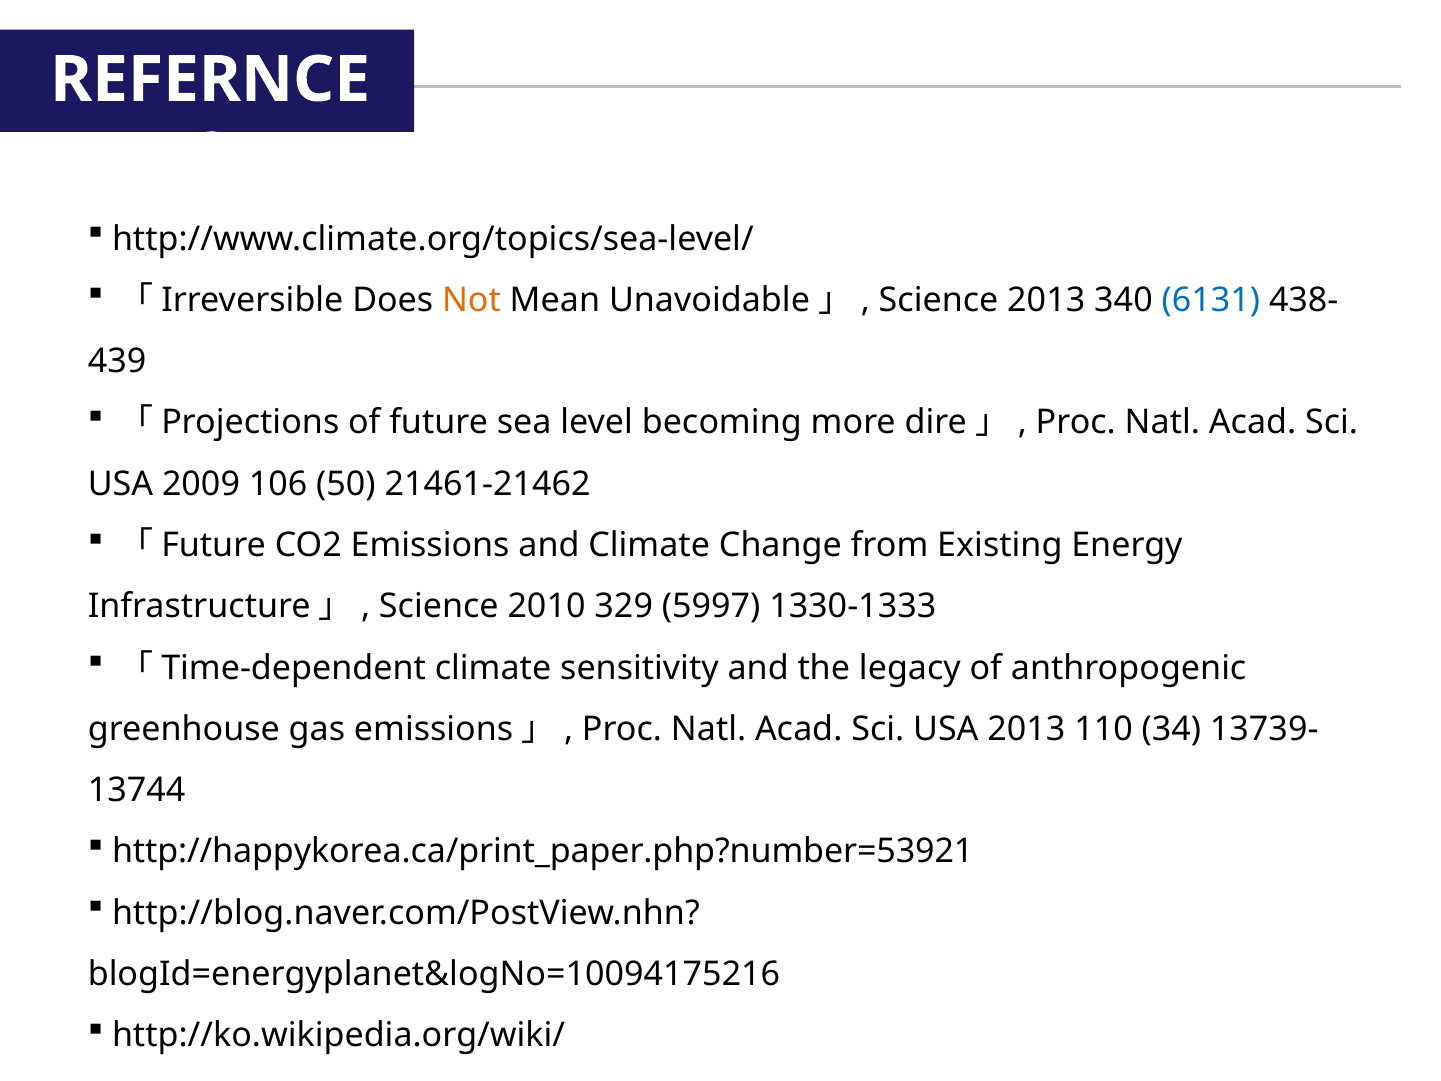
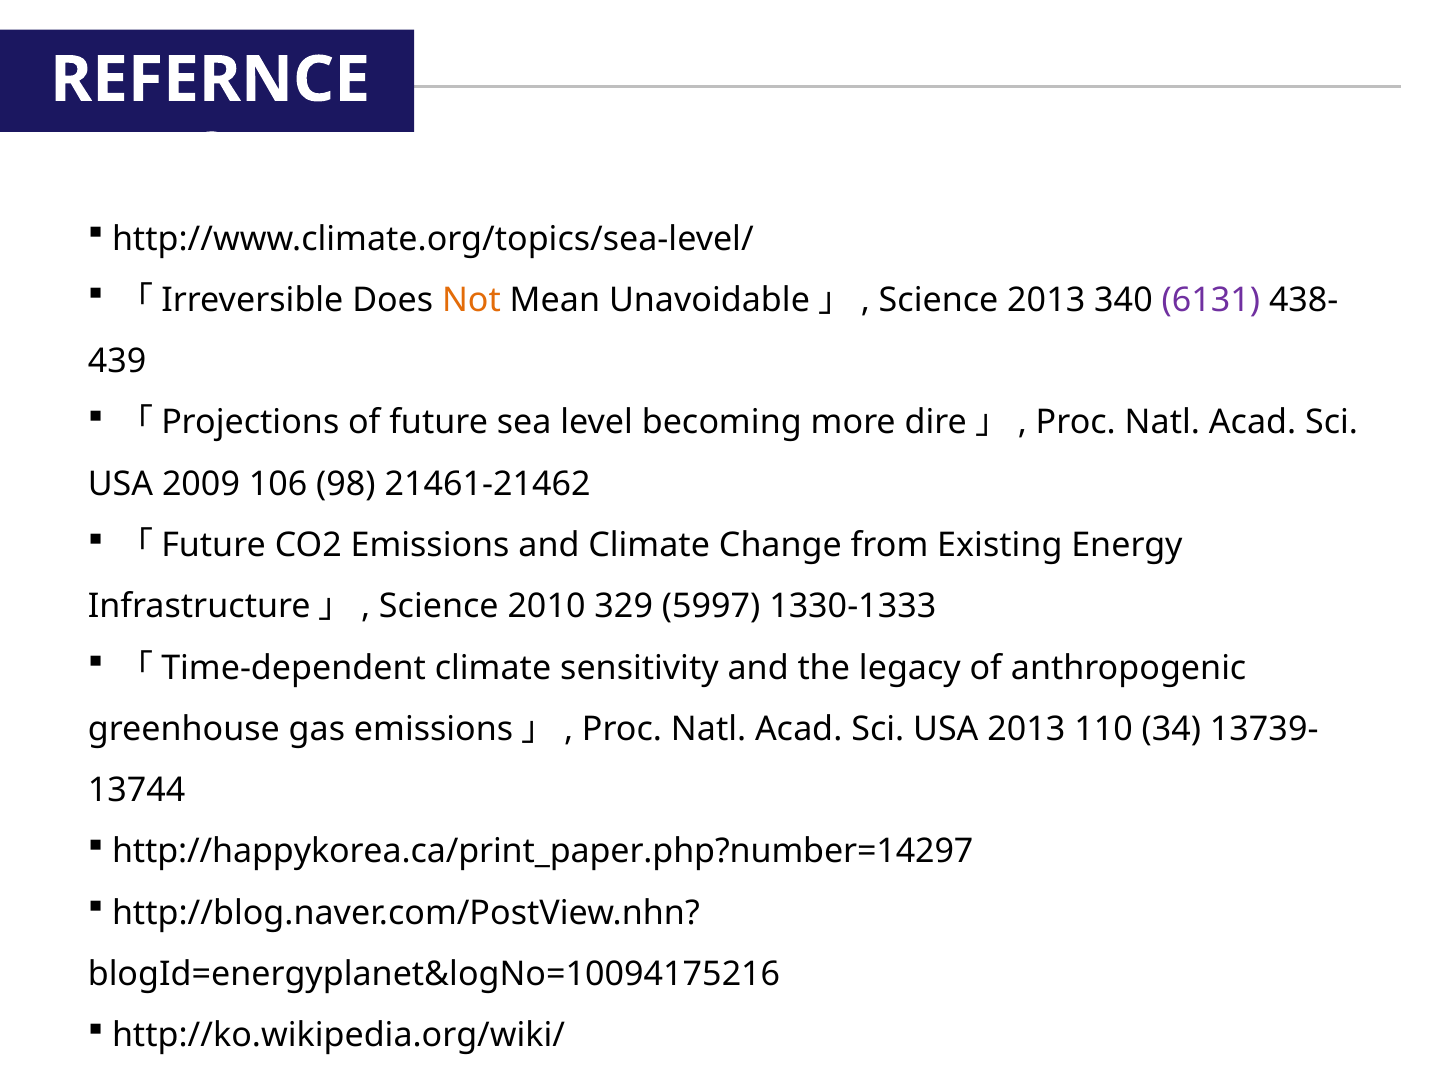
6131 colour: blue -> purple
50: 50 -> 98
http://happykorea.ca/print_paper.php?number=53921: http://happykorea.ca/print_paper.php?number=53921 -> http://happykorea.ca/print_paper.php?number=14297
